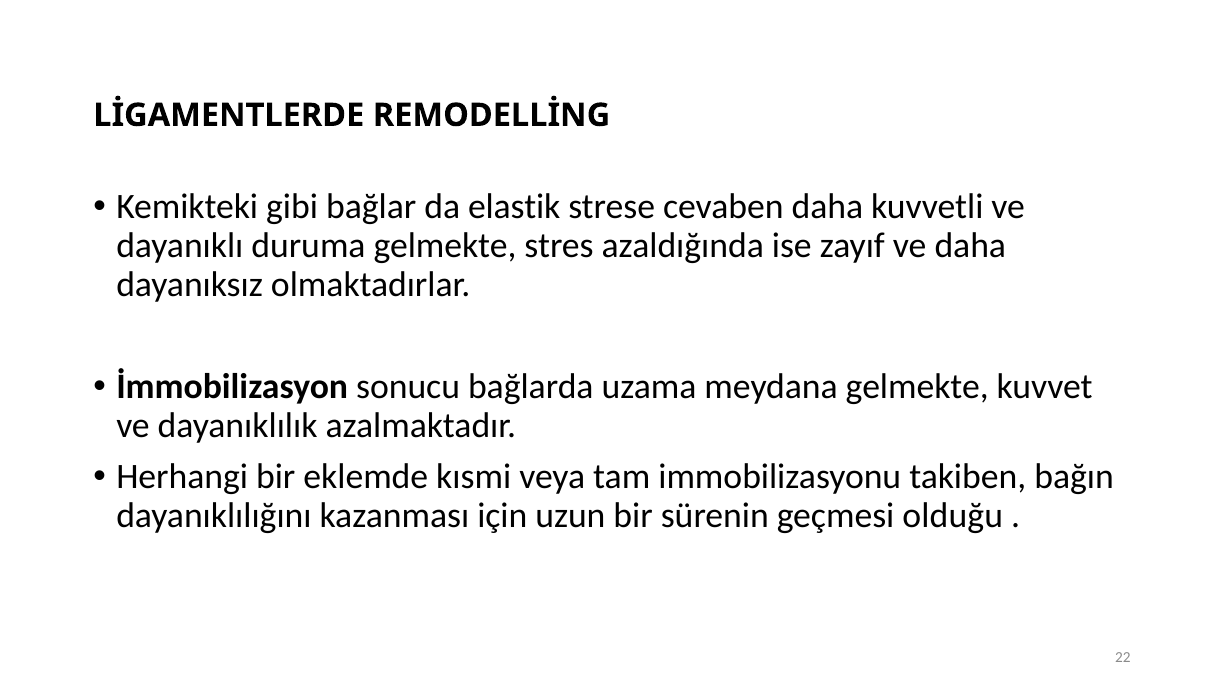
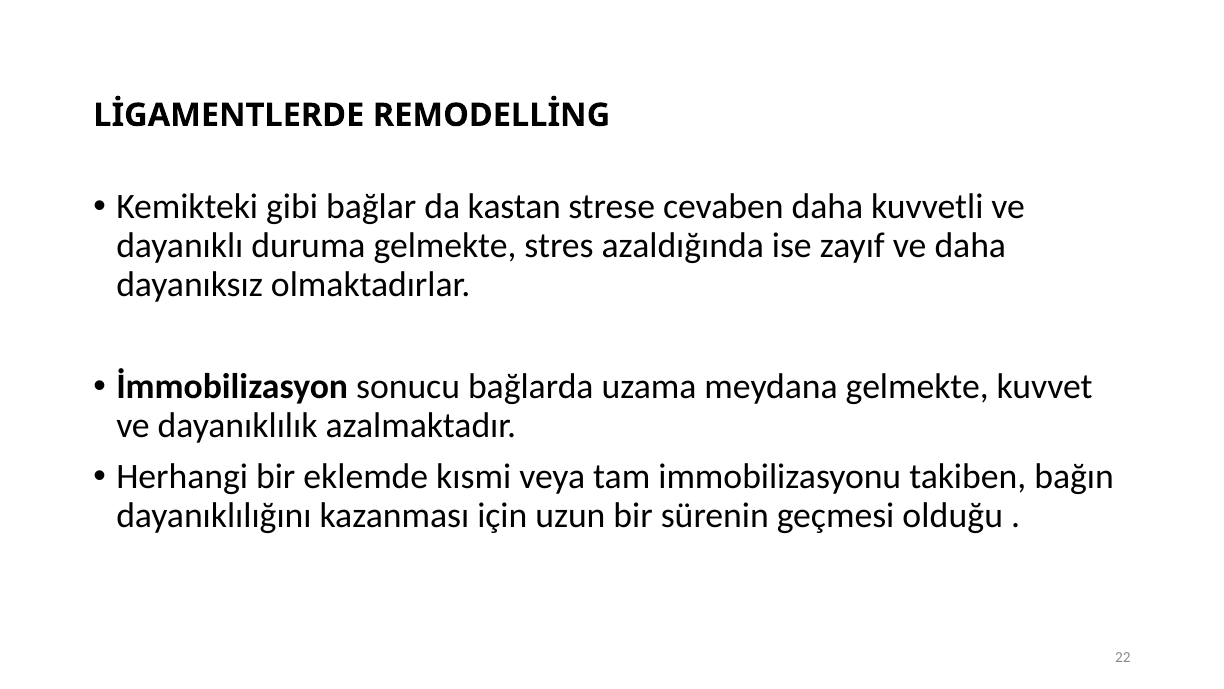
elastik: elastik -> kastan
